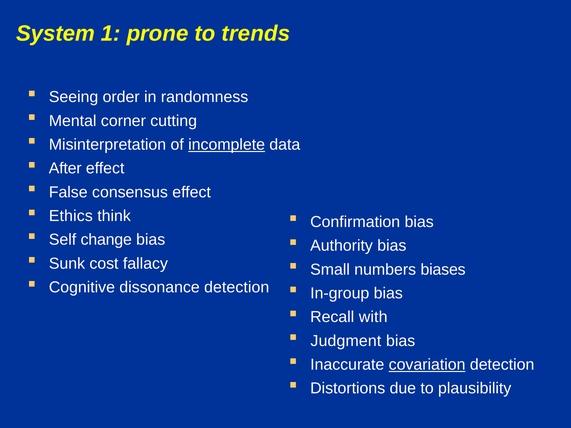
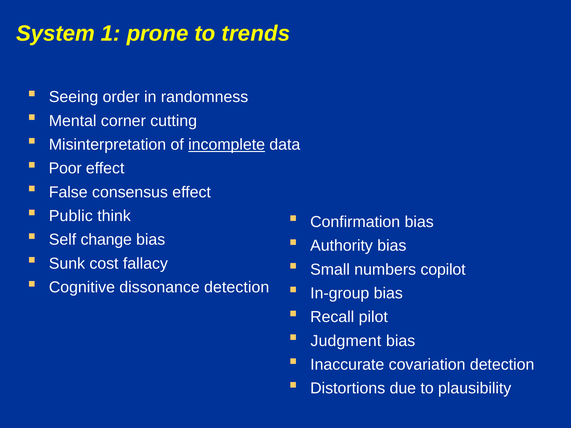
After: After -> Poor
Ethics: Ethics -> Public
biases: biases -> copilot
with: with -> pilot
covariation underline: present -> none
